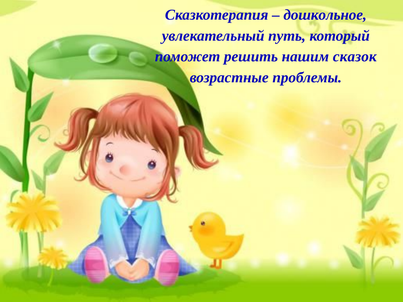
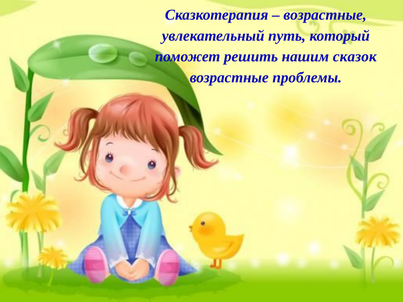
дошкольное at (325, 15): дошкольное -> возрастные
